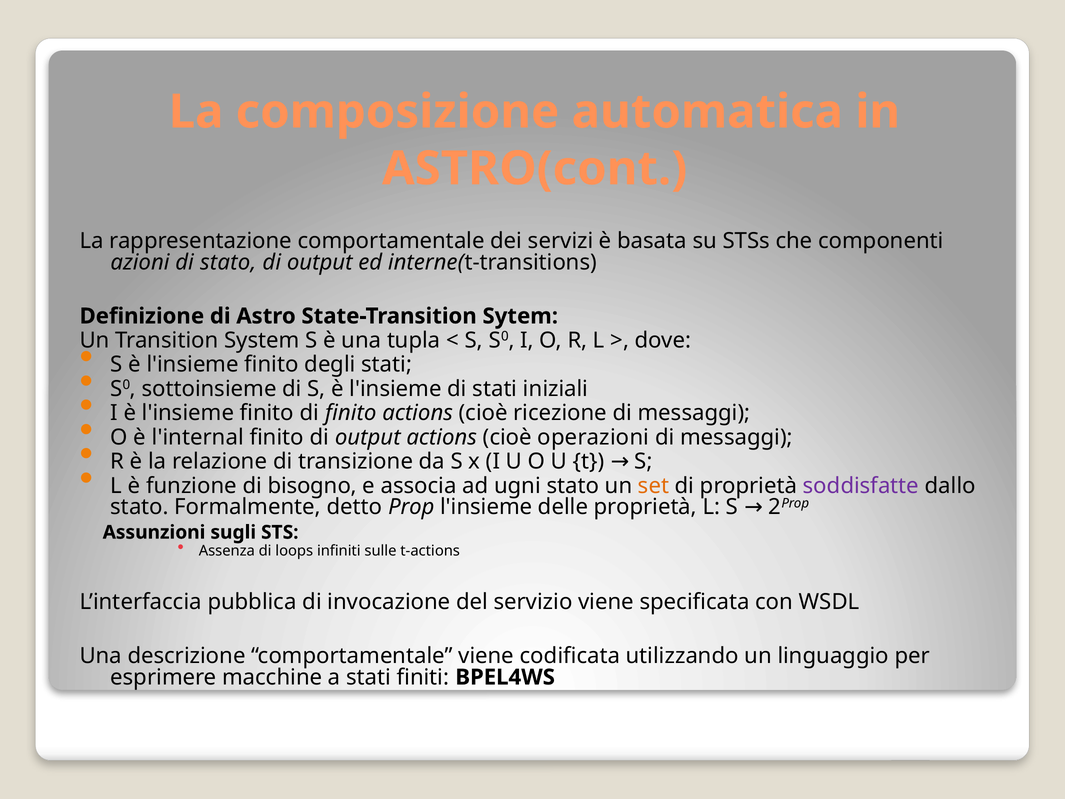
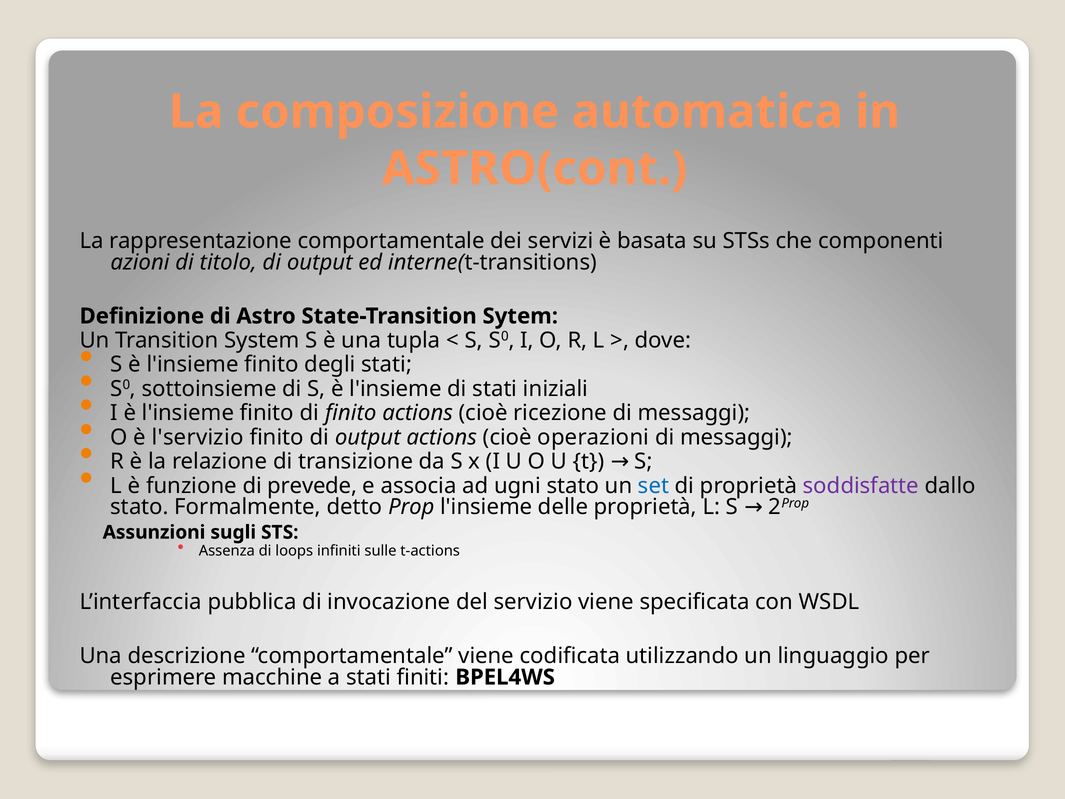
di stato: stato -> titolo
l'internal: l'internal -> l'servizio
bisogno: bisogno -> prevede
set colour: orange -> blue
